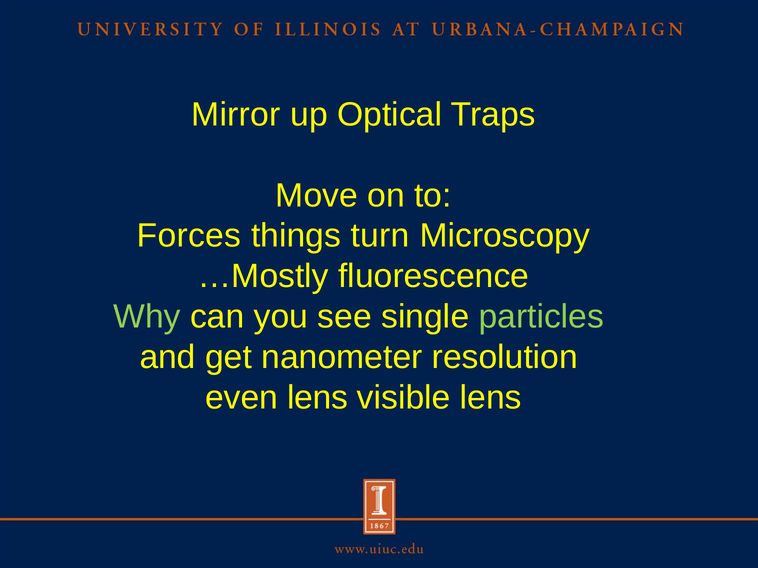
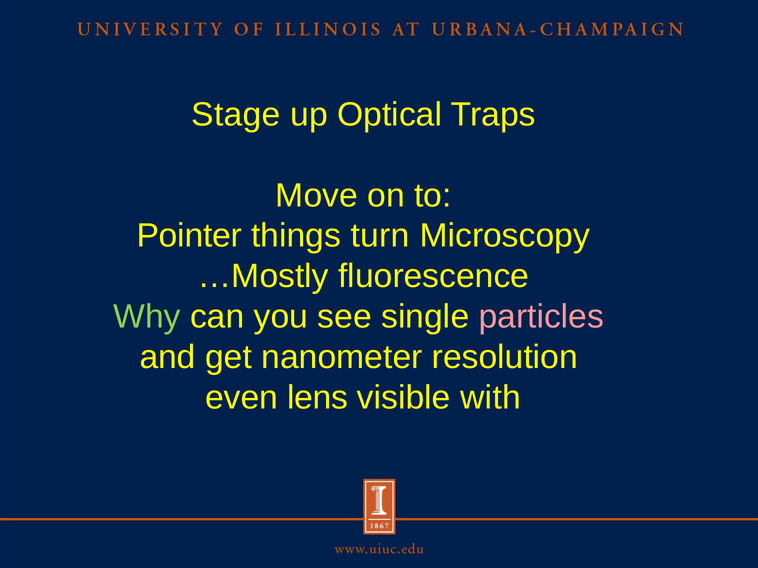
Mirror: Mirror -> Stage
Forces: Forces -> Pointer
particles colour: light green -> pink
visible lens: lens -> with
